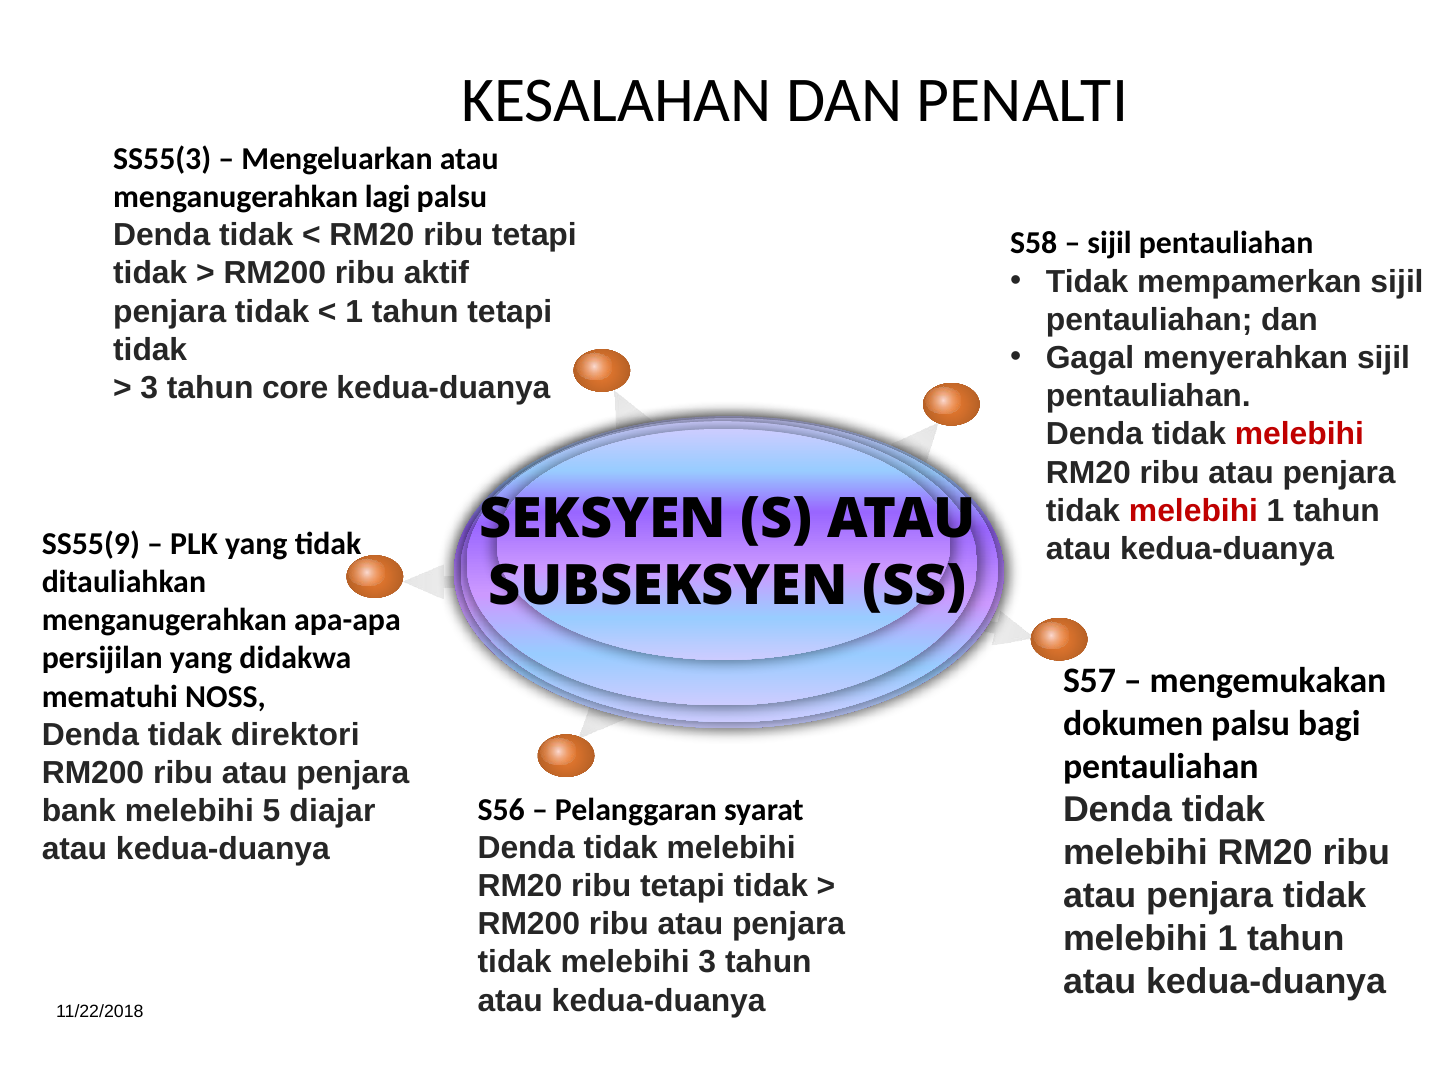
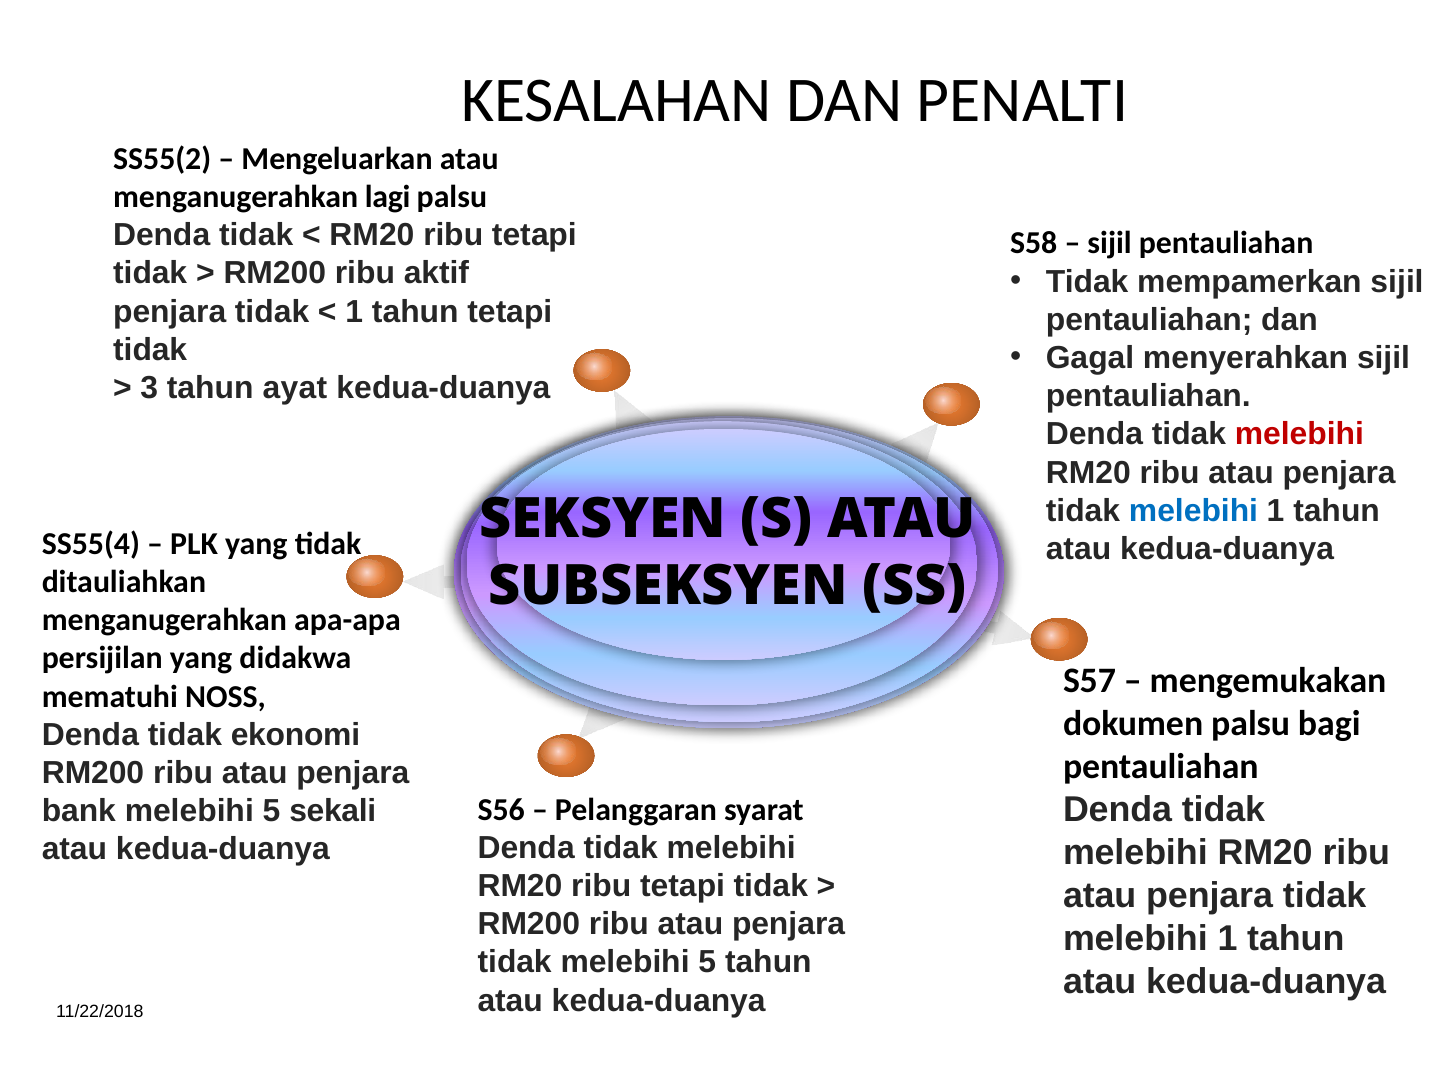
SS55(3: SS55(3 -> SS55(2
core: core -> ayat
melebihi at (1193, 511) colour: red -> blue
SS55(9: SS55(9 -> SS55(4
direktori: direktori -> ekonomi
diajar: diajar -> sekali
tidak melebihi 3: 3 -> 5
